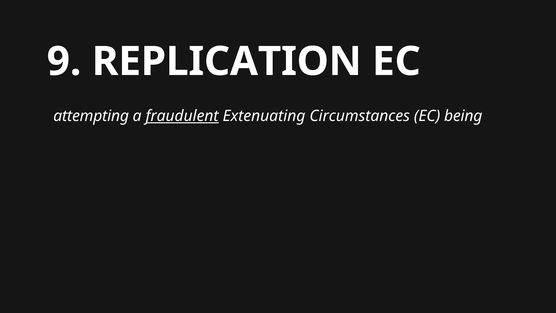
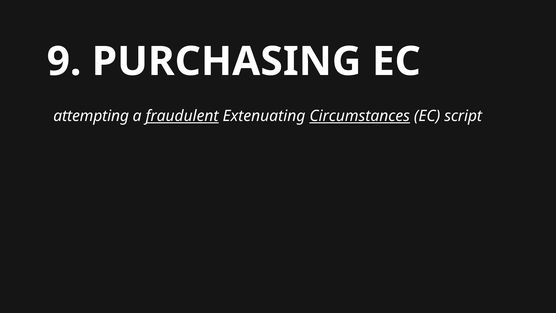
REPLICATION: REPLICATION -> PURCHASING
Circumstances underline: none -> present
being: being -> script
